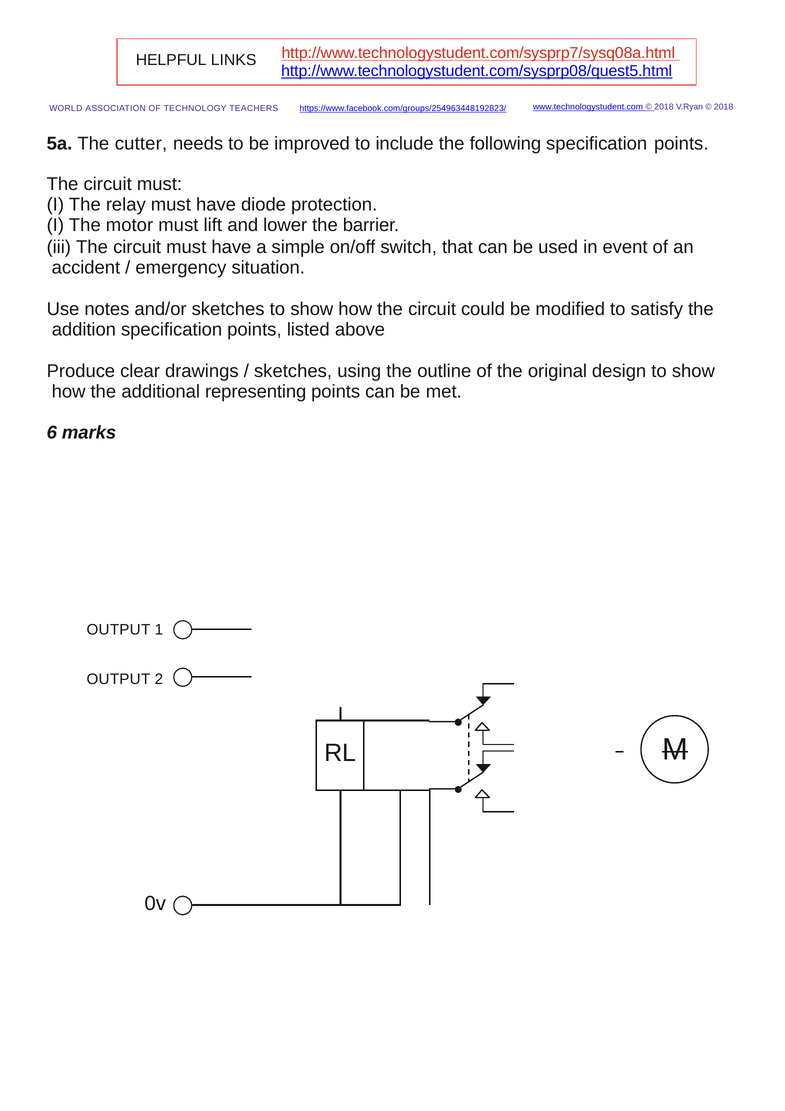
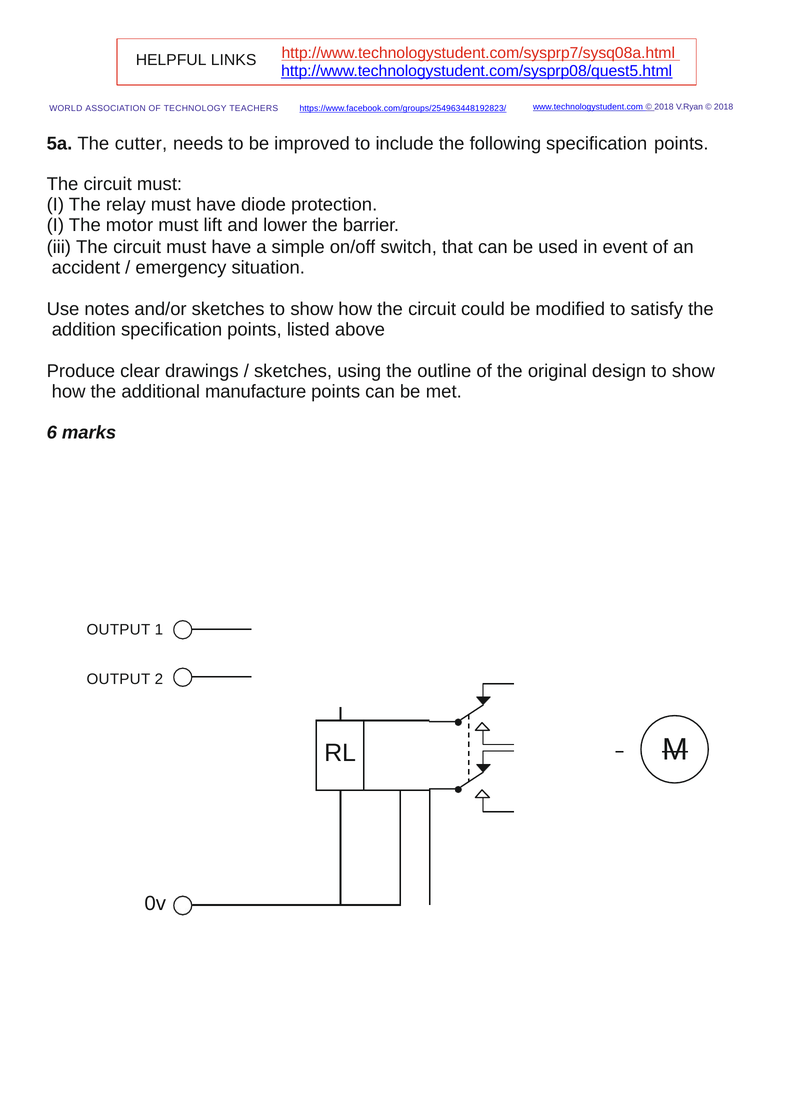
representing: representing -> manufacture
